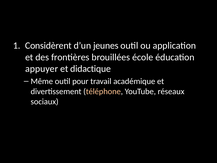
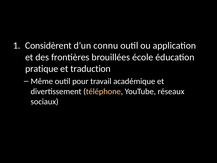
jeunes: jeunes -> connu
appuyer: appuyer -> pratique
didactique: didactique -> traduction
